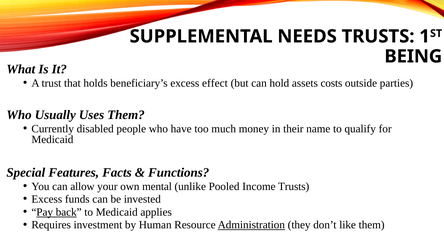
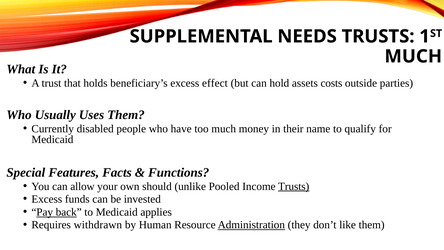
BEING at (413, 56): BEING -> MUCH
mental: mental -> should
Trusts at (294, 186) underline: none -> present
investment: investment -> withdrawn
